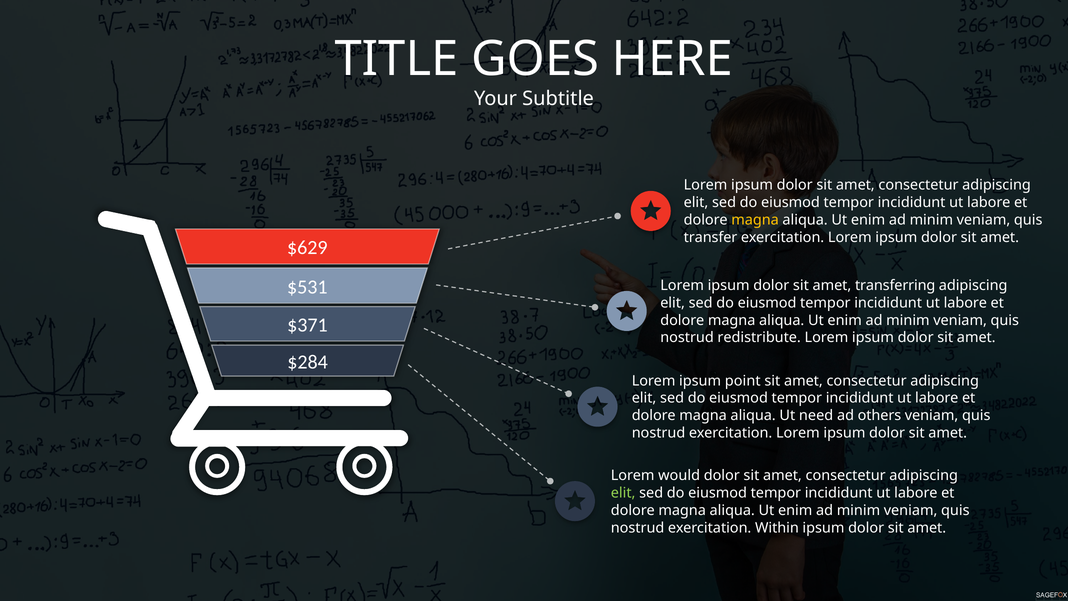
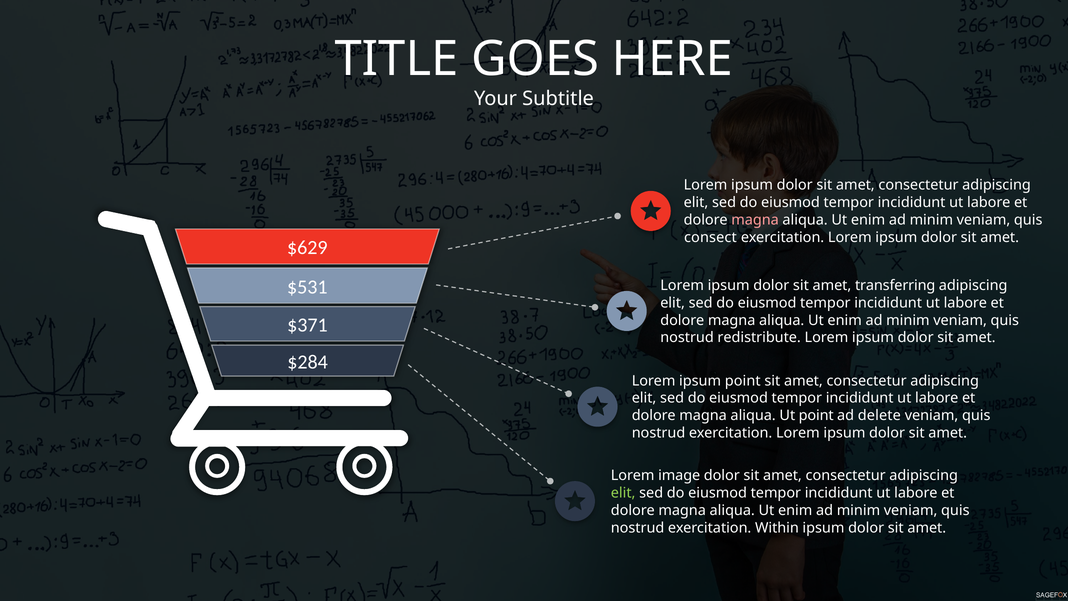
magna at (755, 220) colour: yellow -> pink
transfer: transfer -> consect
Ut need: need -> point
others: others -> delete
would: would -> image
